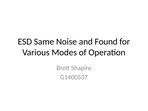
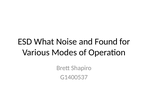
Same: Same -> What
